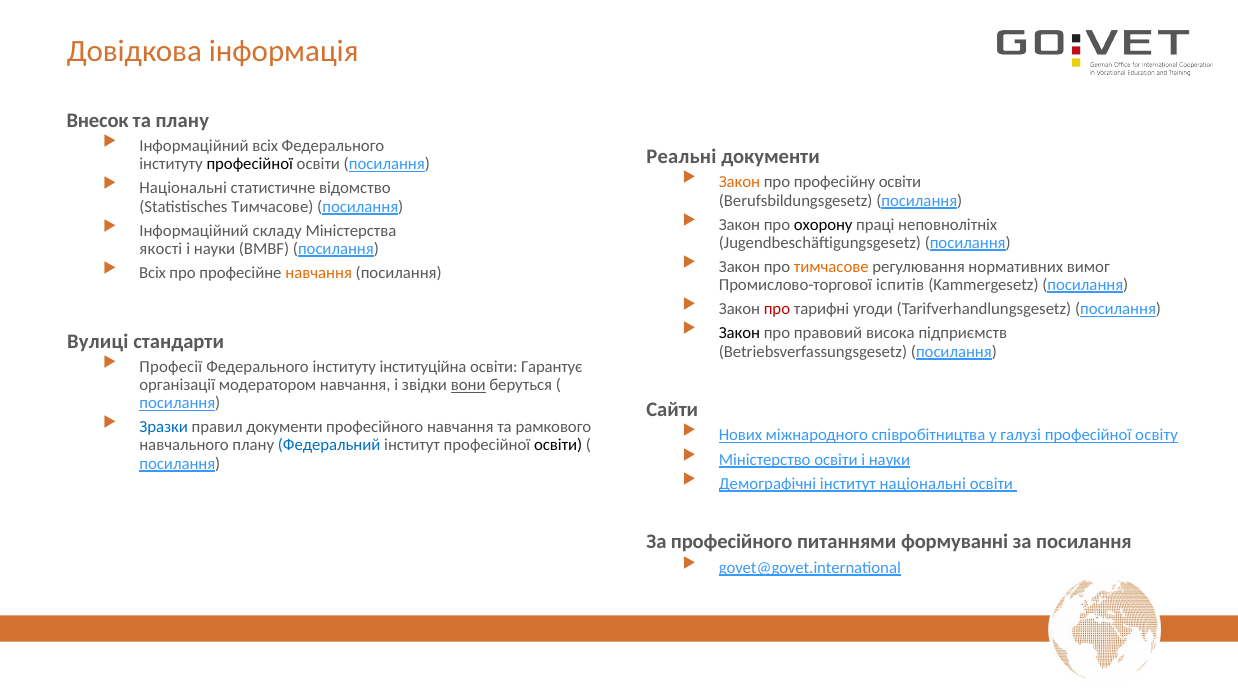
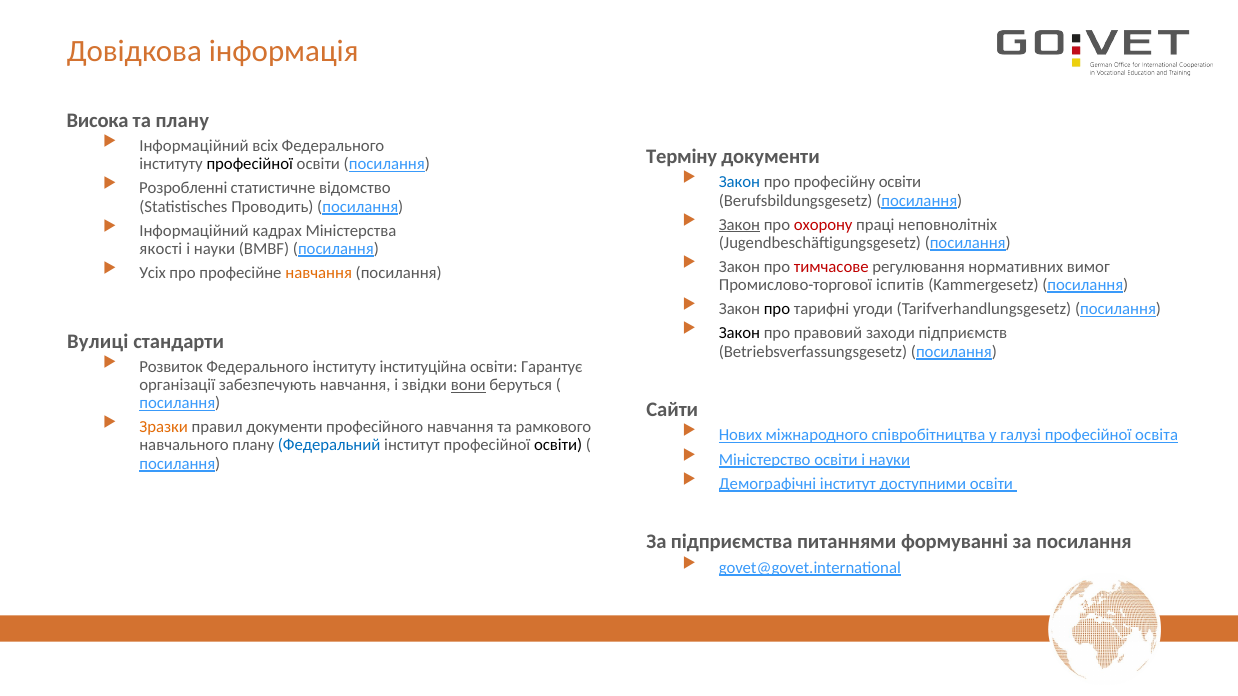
Внесок: Внесок -> Висока
Реальні: Реальні -> Терміну
Закон at (740, 183) colour: orange -> blue
Національні at (183, 188): Національні -> Розробленні
Statistisches Тимчасове: Тимчасове -> Проводить
Закон at (740, 225) underline: none -> present
охорону colour: black -> red
складу: складу -> кадрах
тимчасове at (831, 267) colour: orange -> red
Всіх at (153, 273): Всіх -> Усіх
про at (777, 309) colour: red -> black
висока: висока -> заходи
Професії: Професії -> Розвиток
модератором: модератором -> забезпечують
Зразки colour: blue -> orange
освіту: освіту -> освіта
інститут національні: національні -> доступними
За професійного: професійного -> підприємства
